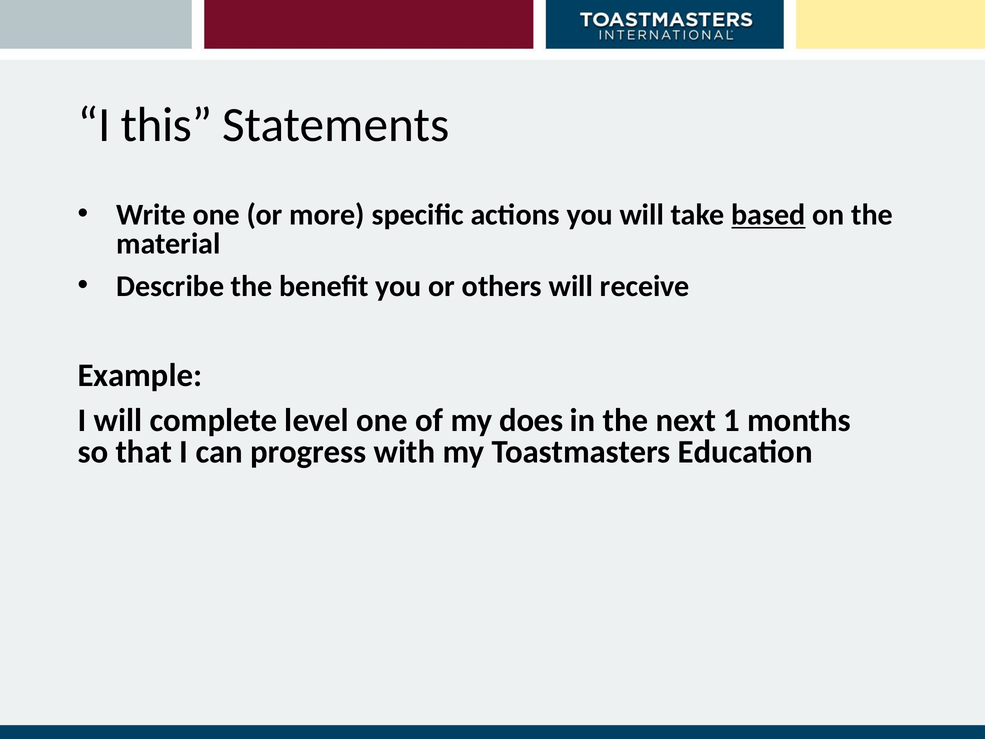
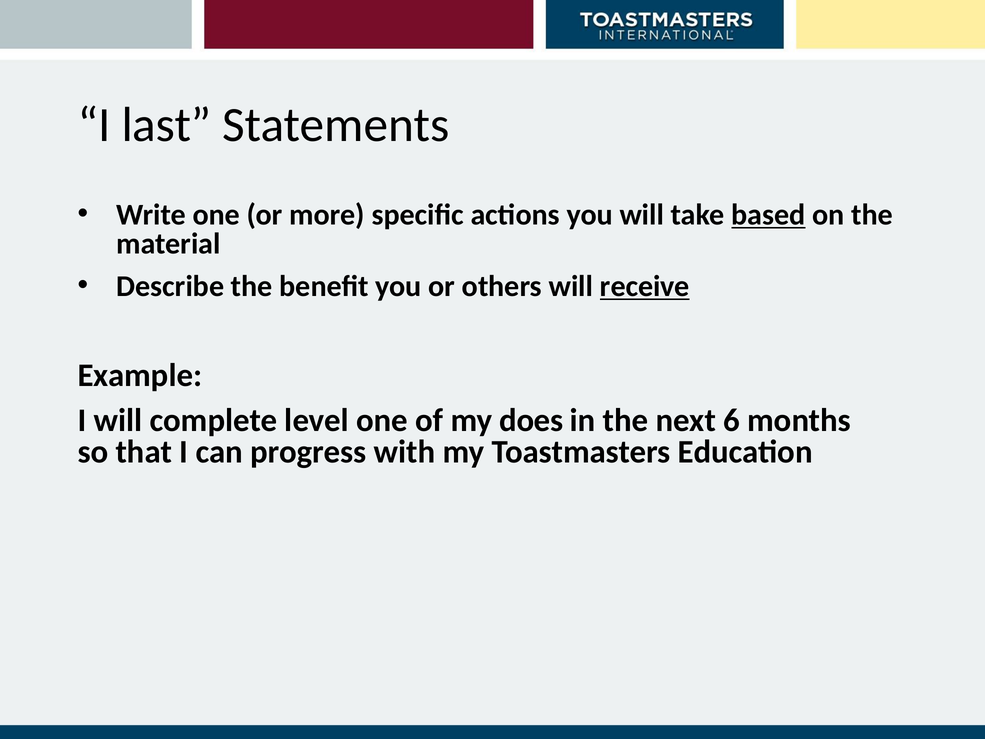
this: this -> last
receive underline: none -> present
1: 1 -> 6
